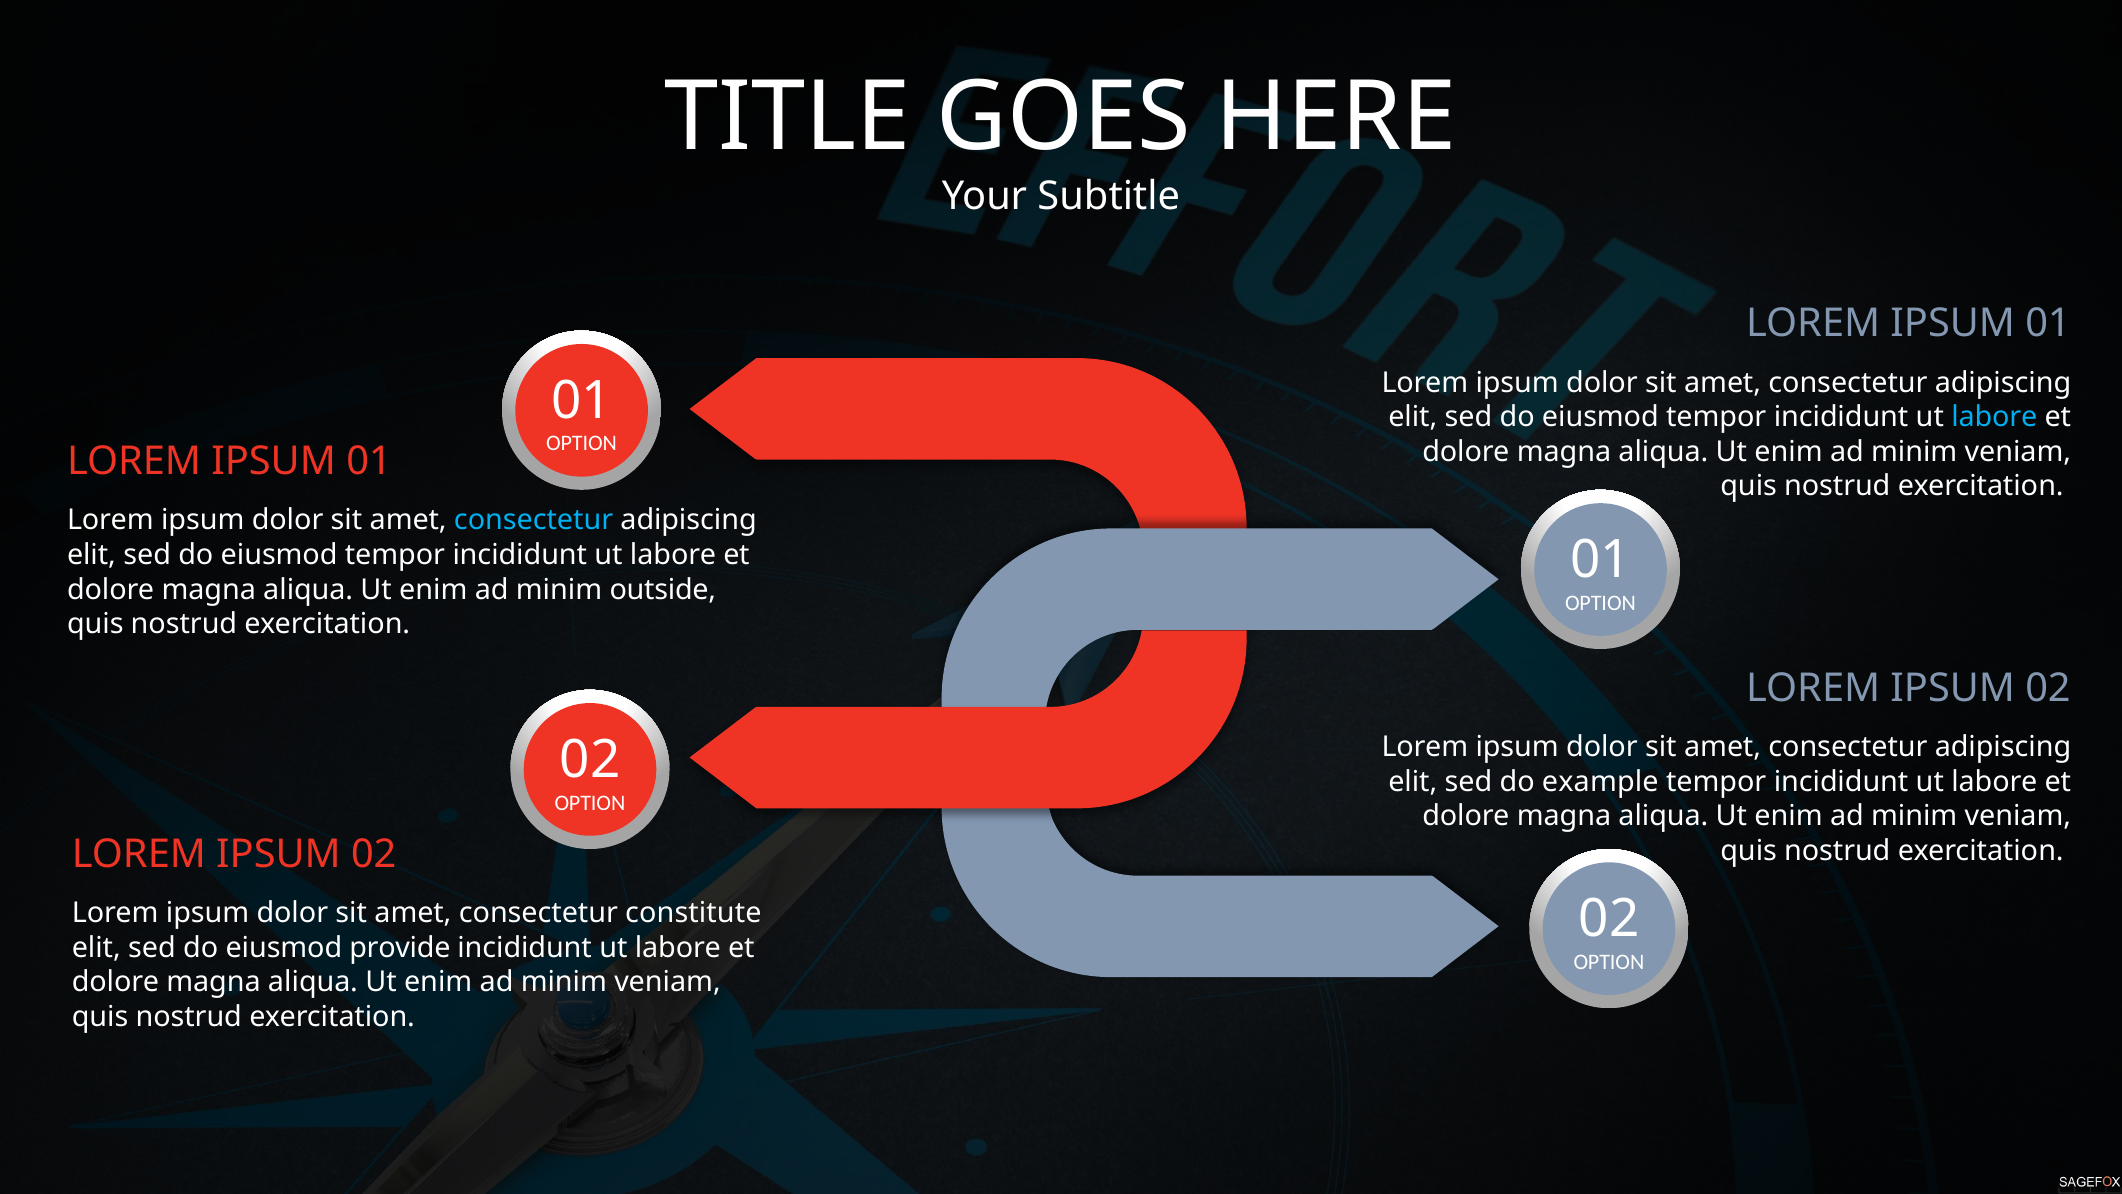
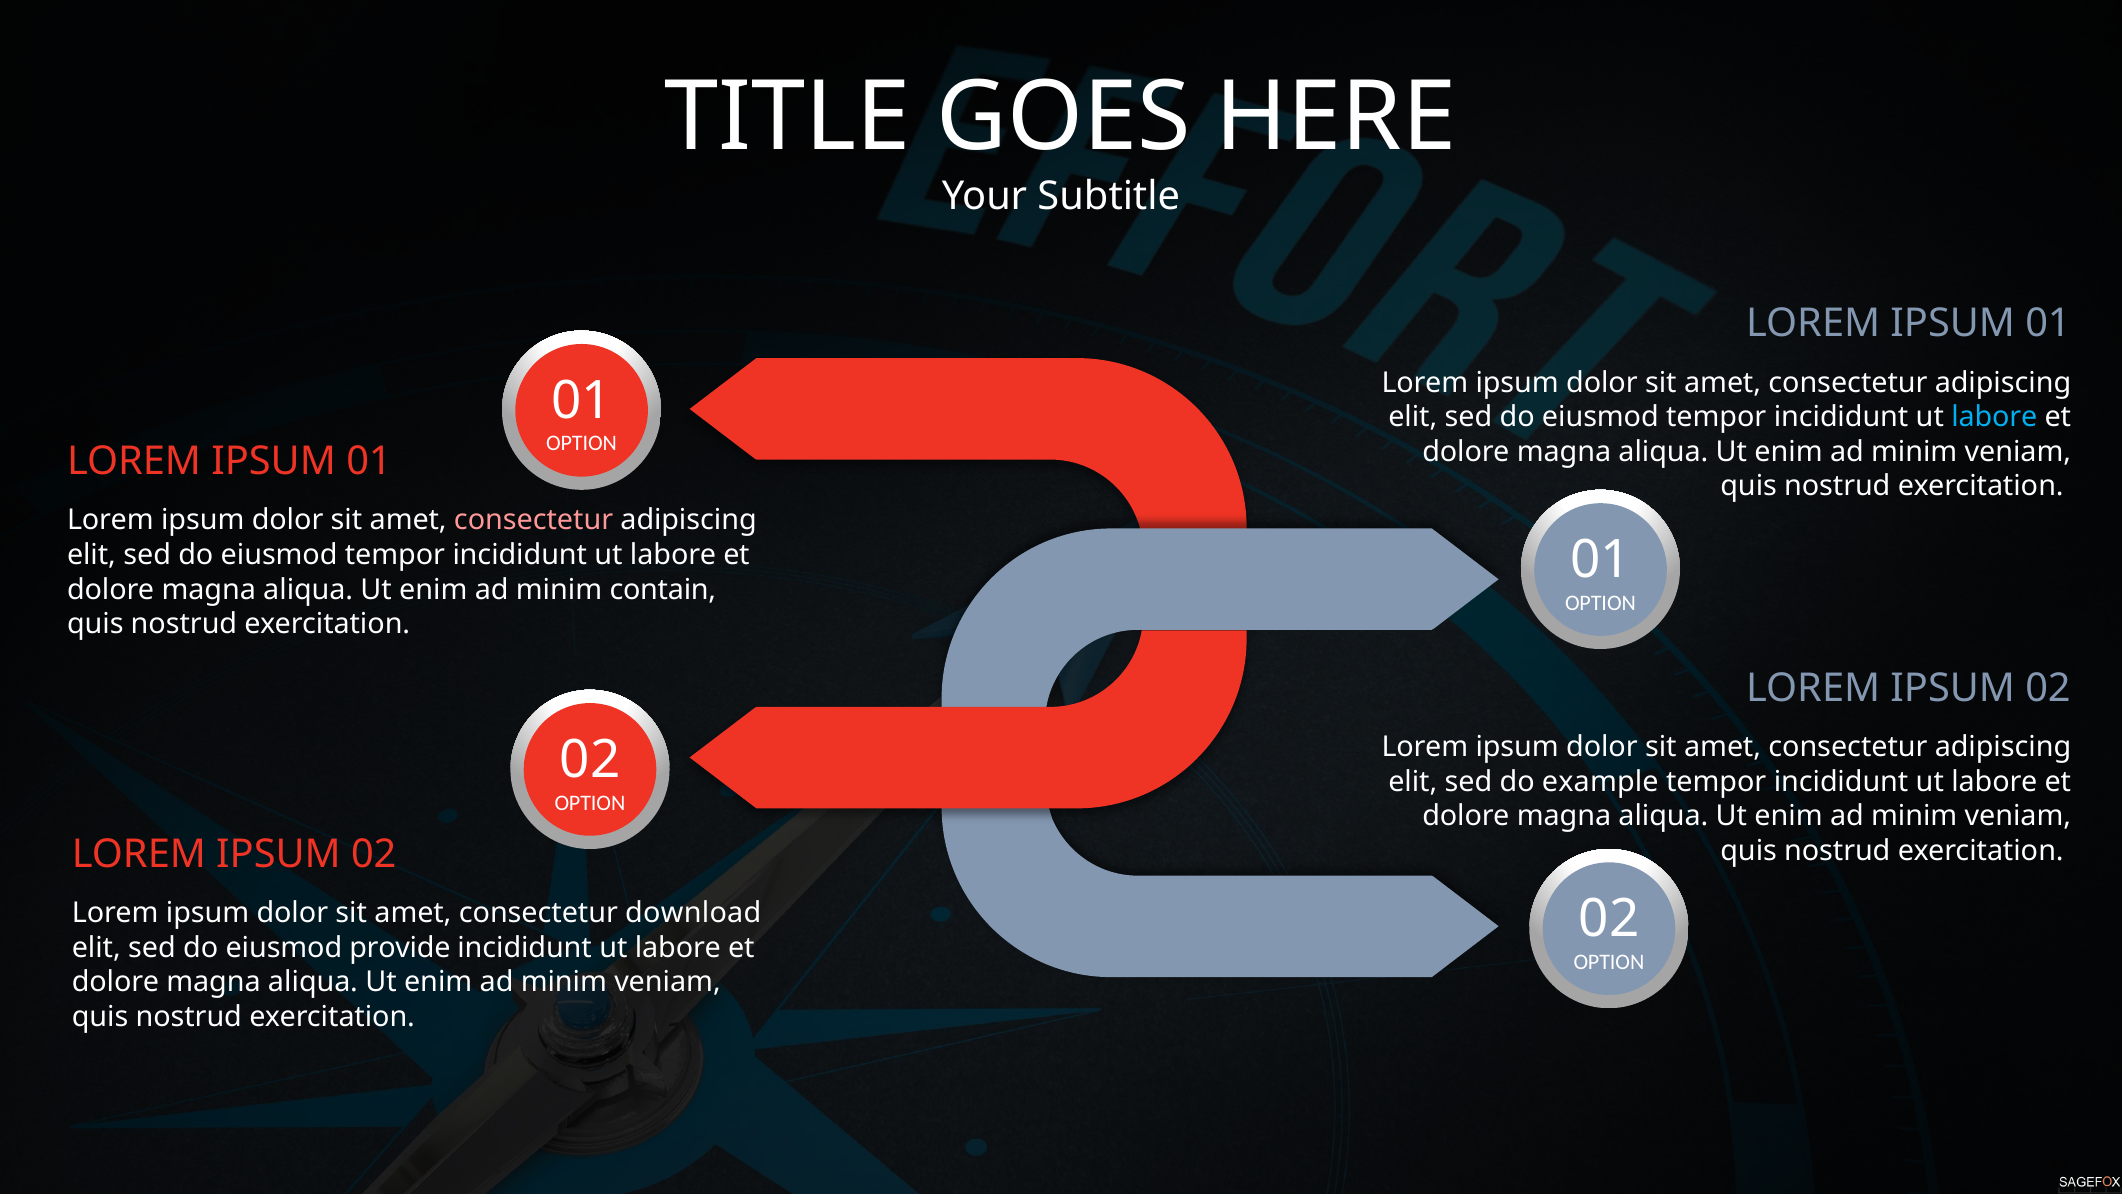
consectetur at (534, 520) colour: light blue -> pink
outside: outside -> contain
constitute: constitute -> download
